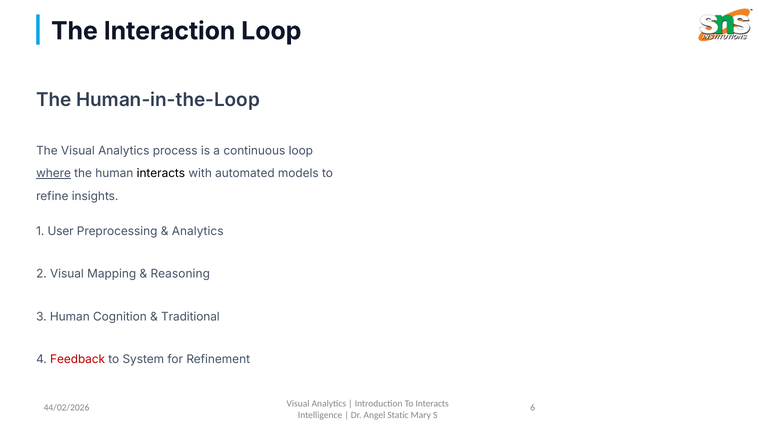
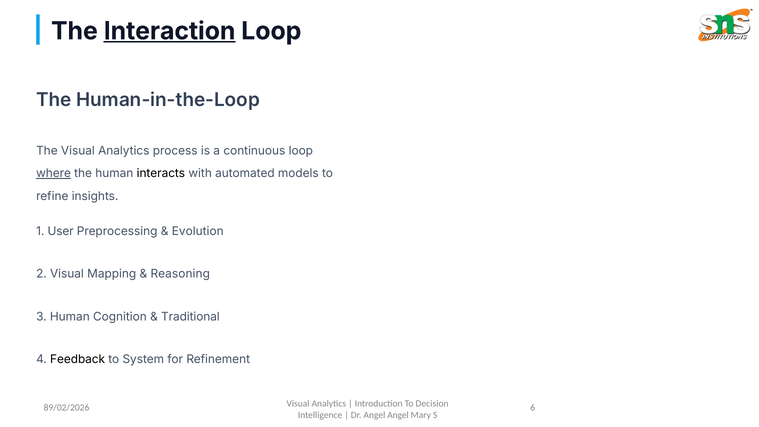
Interaction underline: none -> present
Analytics at (198, 231): Analytics -> Evolution
Feedback colour: red -> black
44/02/2026: 44/02/2026 -> 89/02/2026
To Interacts: Interacts -> Decision
Angel Static: Static -> Angel
